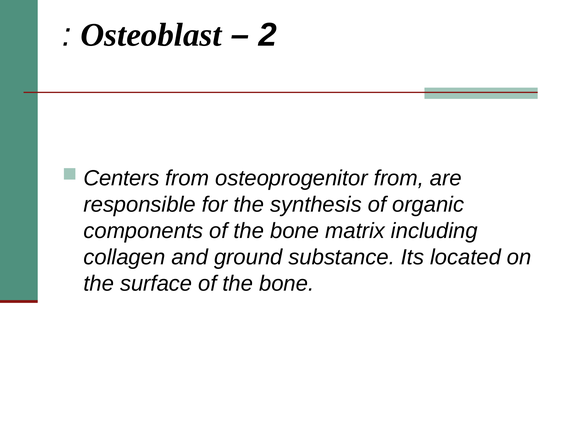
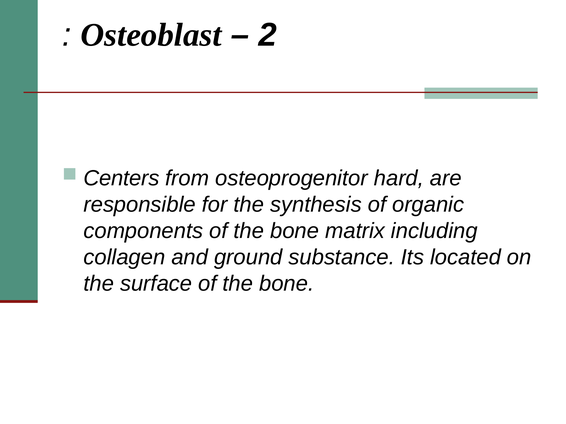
osteoprogenitor from: from -> hard
